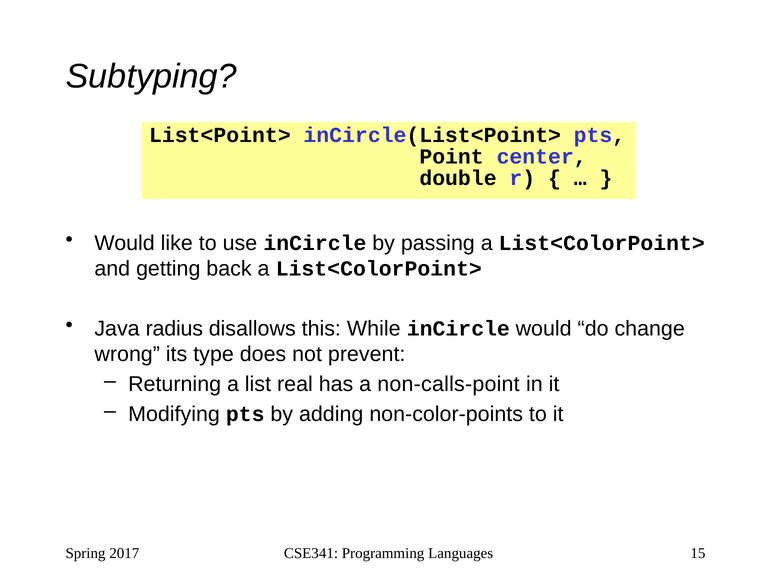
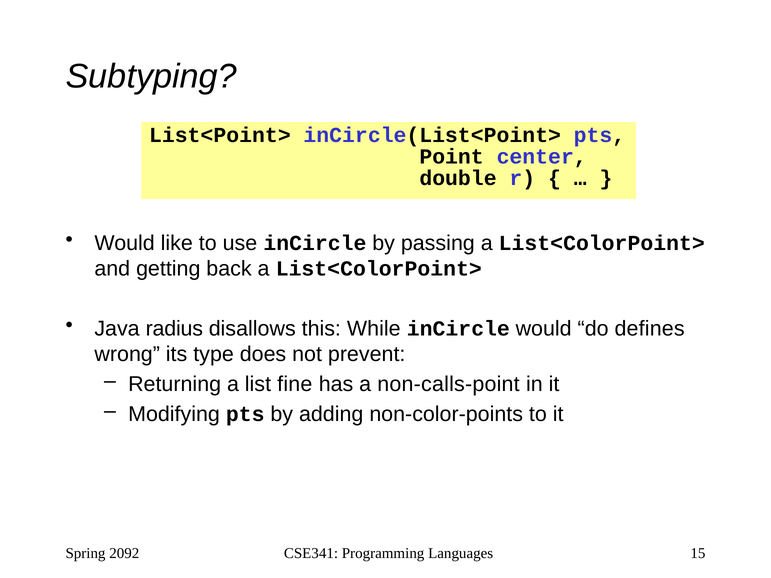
change: change -> defines
real: real -> fine
2017: 2017 -> 2092
